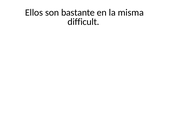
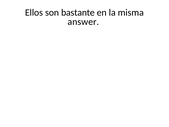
difficult: difficult -> answer
